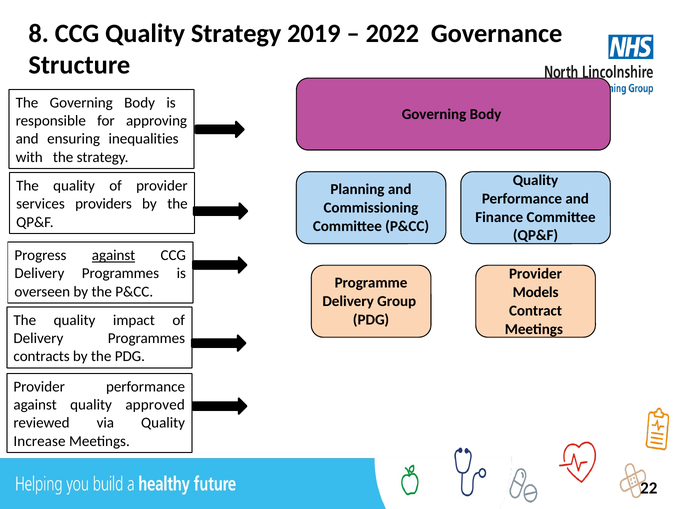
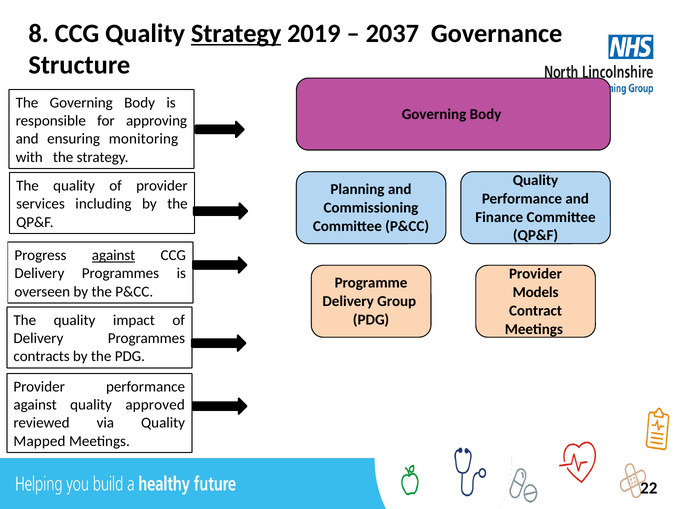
Strategy at (236, 34) underline: none -> present
2022: 2022 -> 2037
inequalities: inequalities -> monitoring
providers: providers -> including
Increase: Increase -> Mapped
